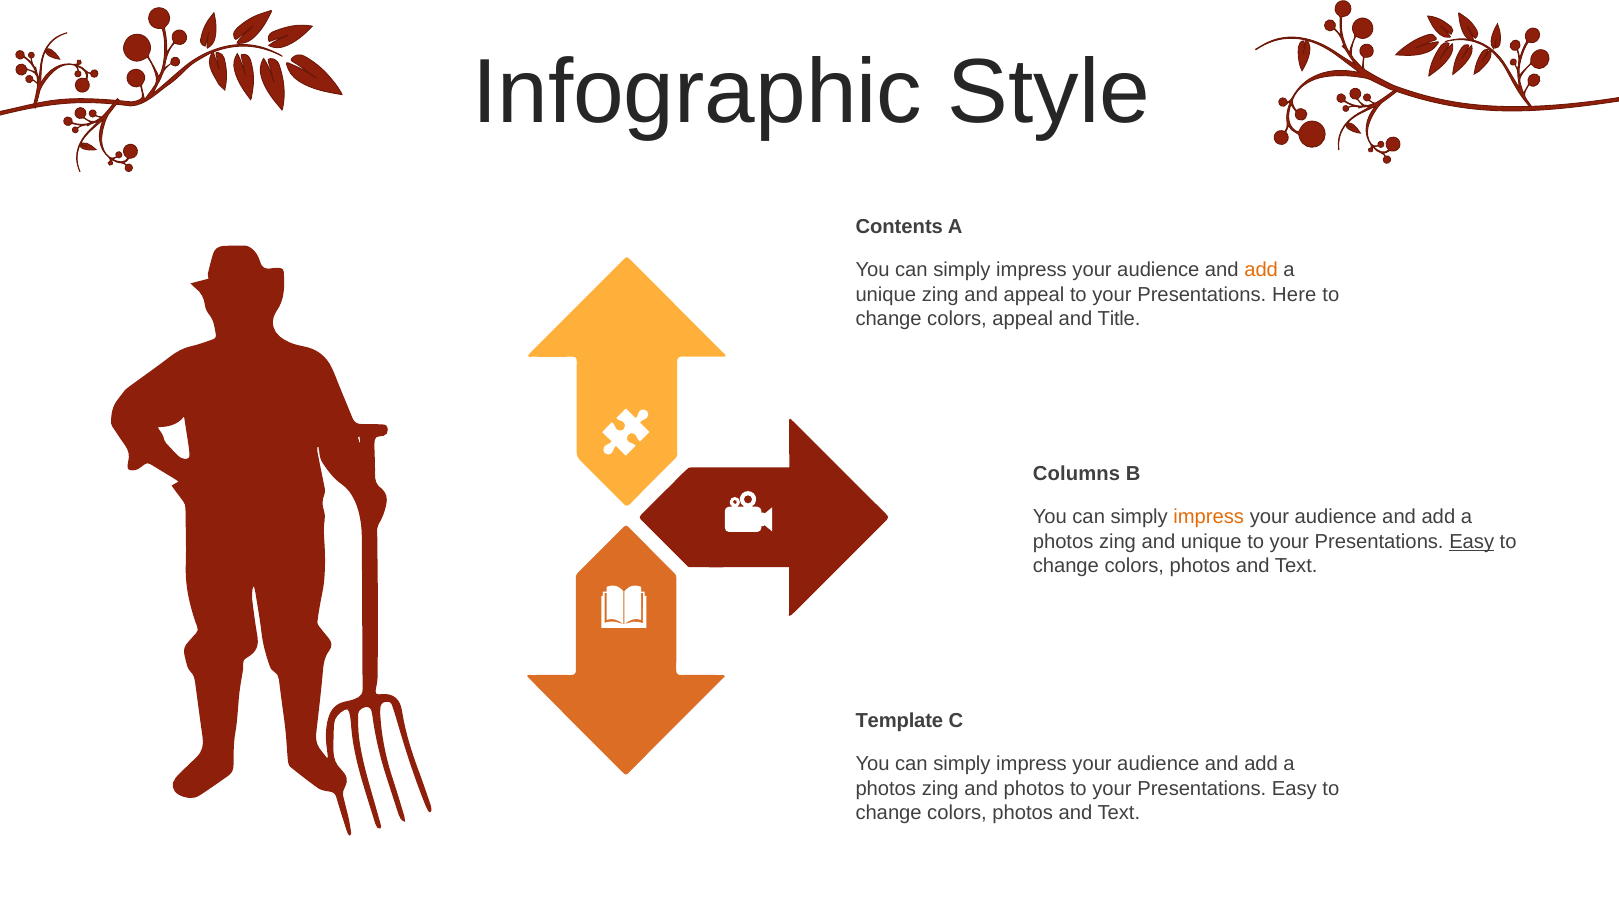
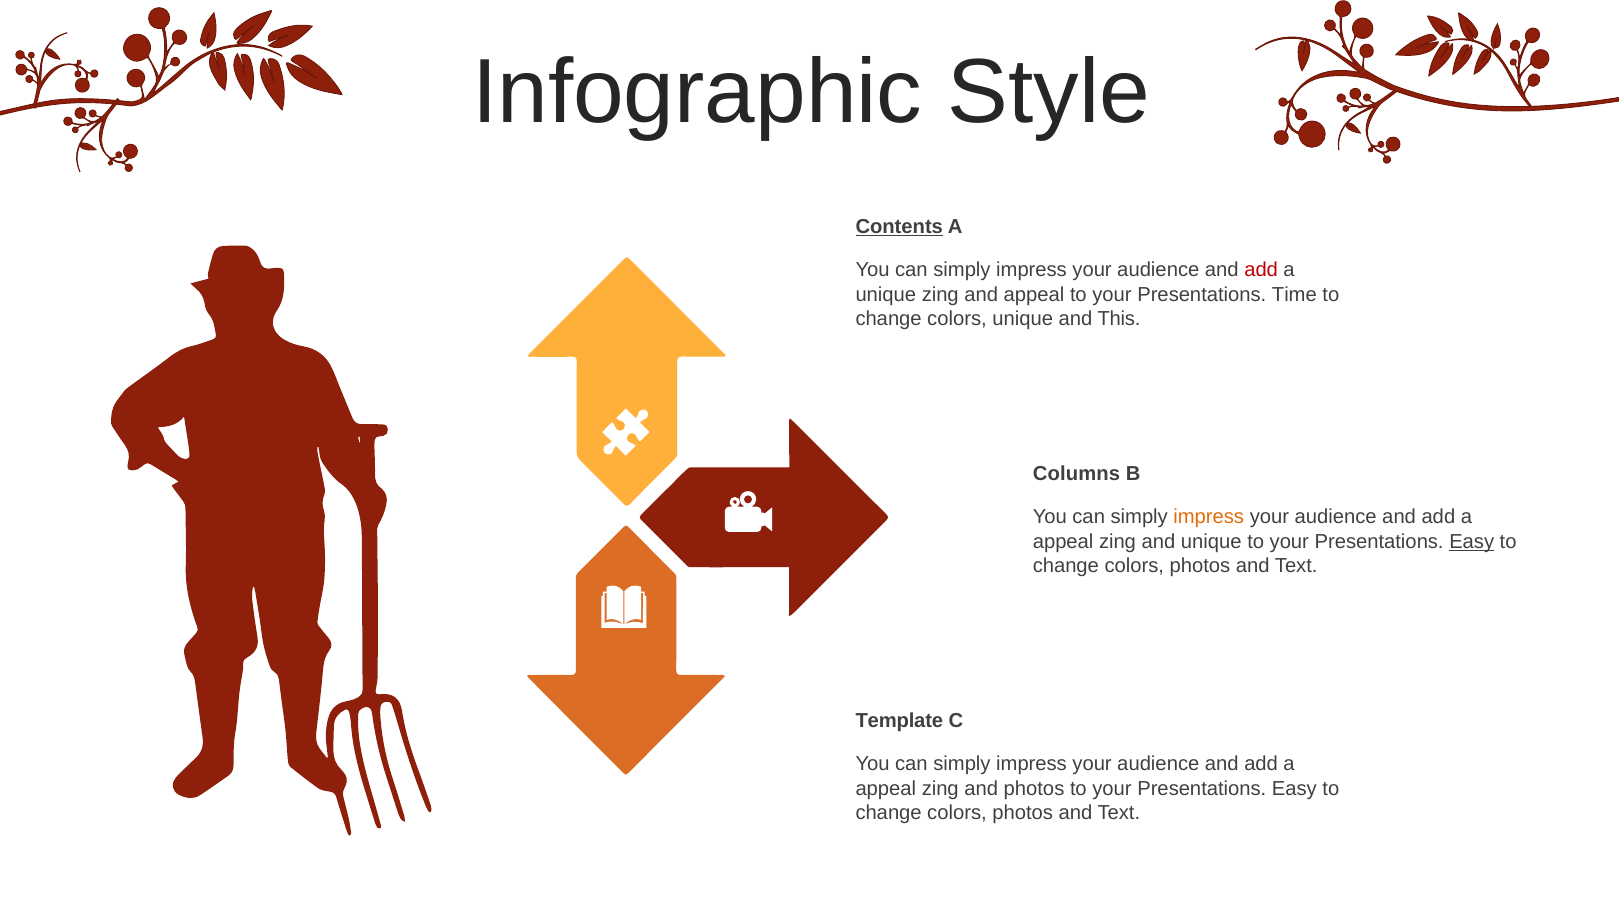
Contents underline: none -> present
add at (1261, 270) colour: orange -> red
Here: Here -> Time
colors appeal: appeal -> unique
Title: Title -> This
photos at (1063, 541): photos -> appeal
photos at (886, 788): photos -> appeal
